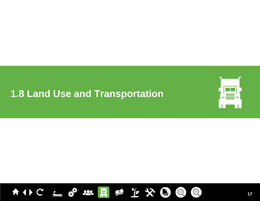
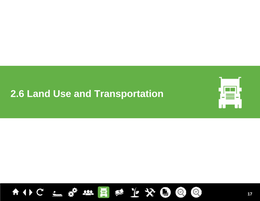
1.8: 1.8 -> 2.6
